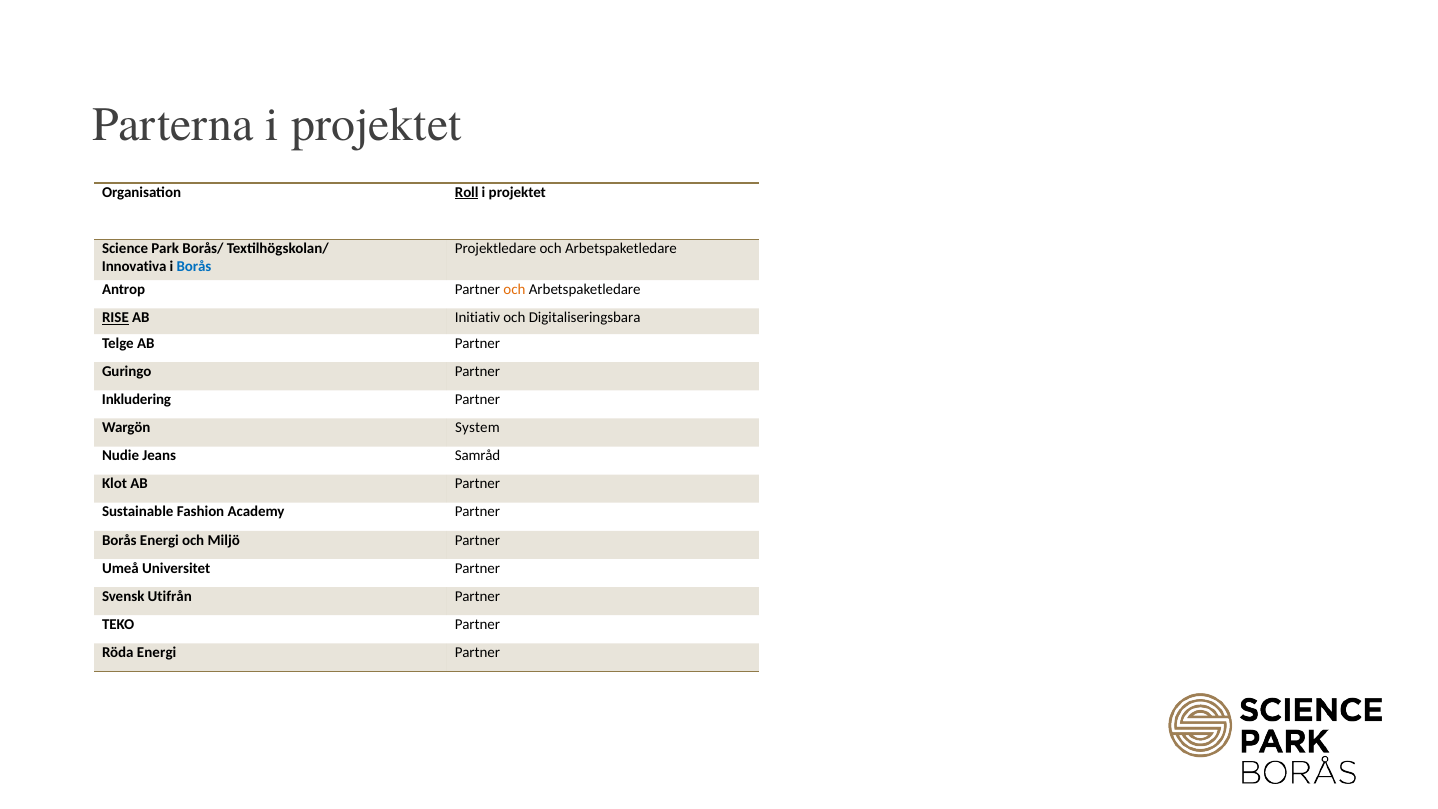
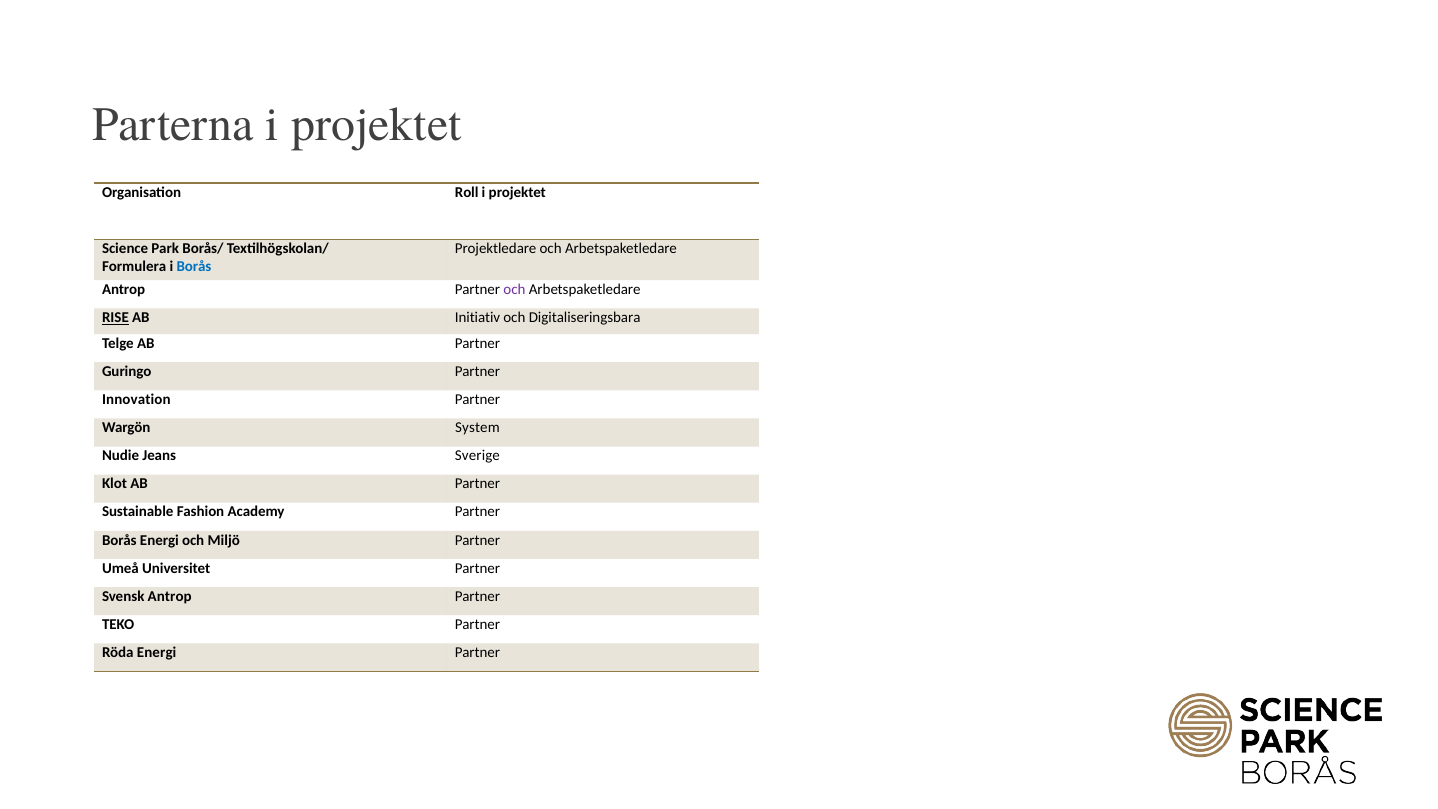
Roll underline: present -> none
Innovativa: Innovativa -> Formulera
och at (514, 289) colour: orange -> purple
Inkludering: Inkludering -> Innovation
Samråd: Samråd -> Sverige
Svensk Utifrån: Utifrån -> Antrop
